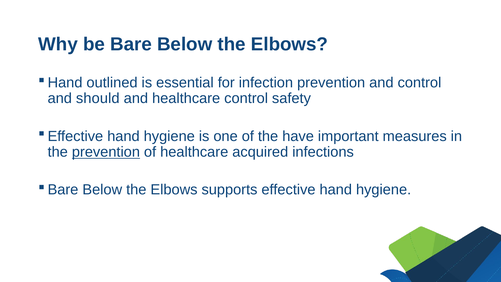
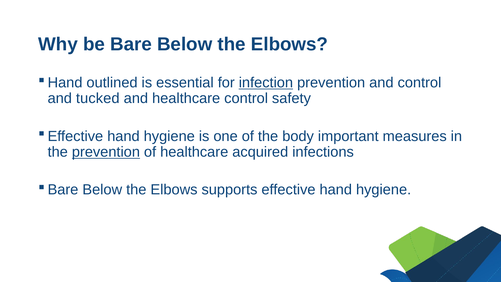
infection underline: none -> present
should: should -> tucked
have: have -> body
